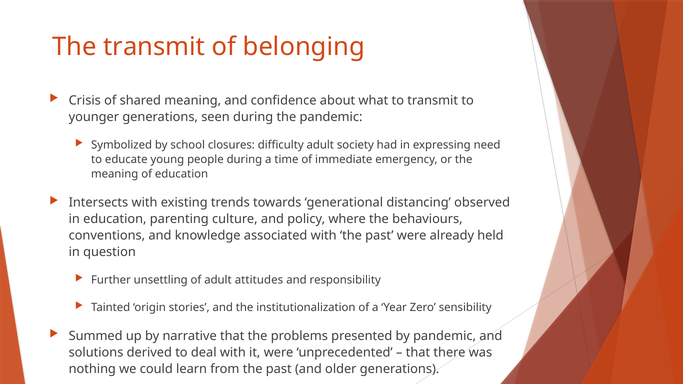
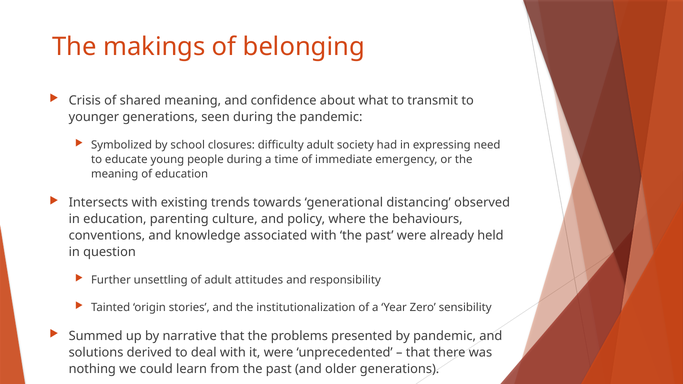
The transmit: transmit -> makings
